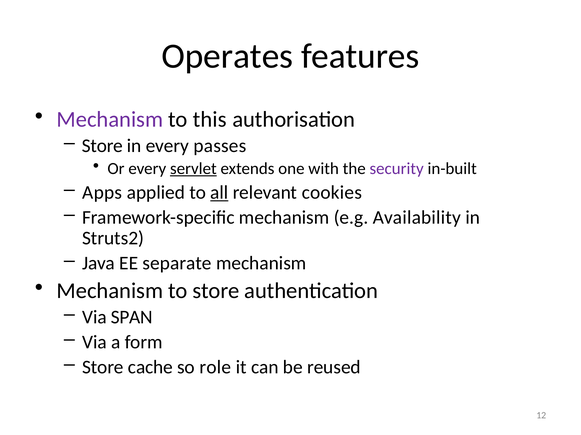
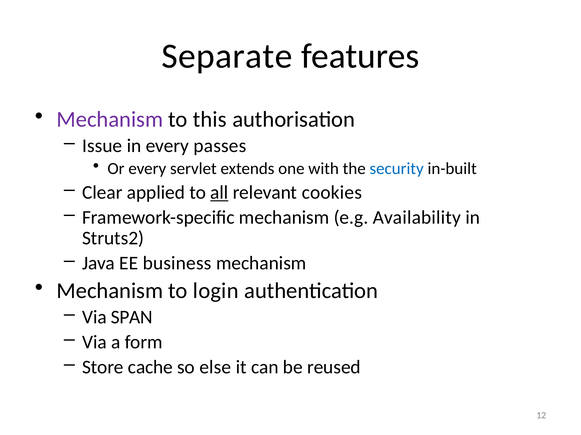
Operates: Operates -> Separate
Store at (102, 146): Store -> Issue
servlet underline: present -> none
security colour: purple -> blue
Apps: Apps -> Clear
separate: separate -> business
to store: store -> login
role: role -> else
